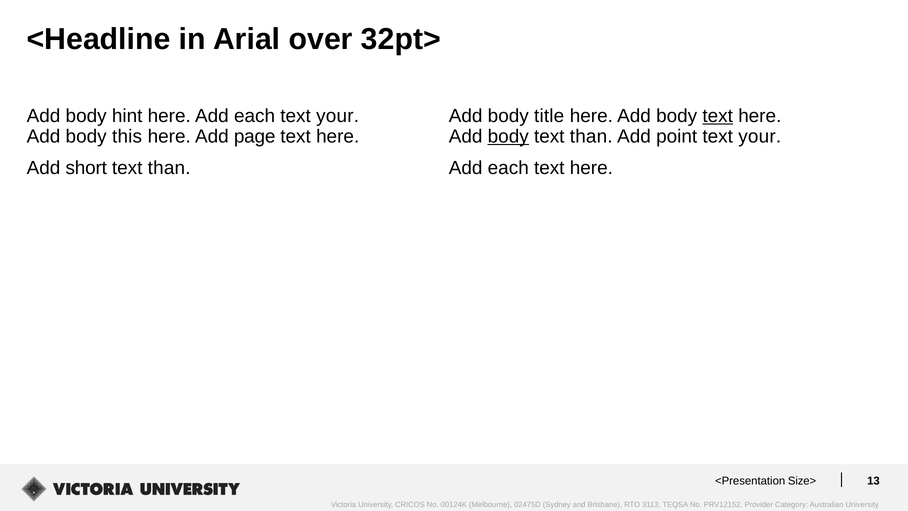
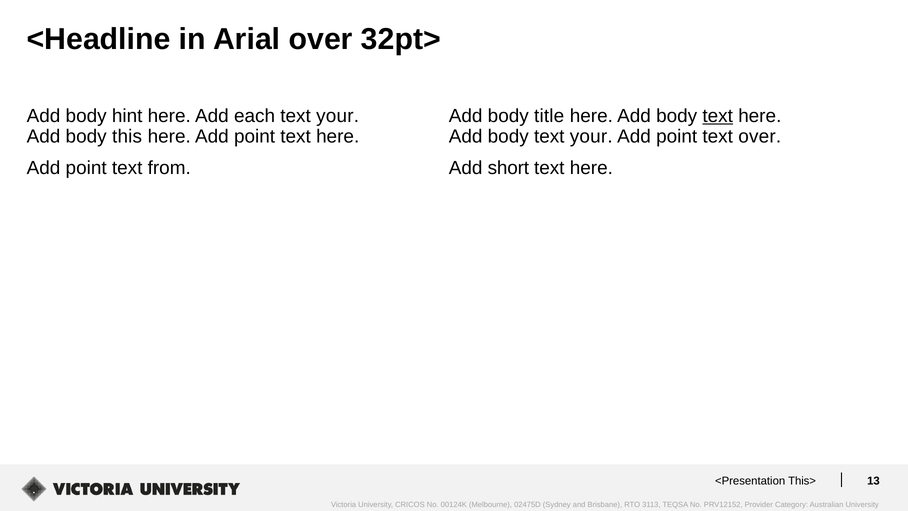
page at (255, 136): page -> point
body at (508, 136) underline: present -> none
than at (591, 136): than -> your
your at (760, 136): your -> over
short at (86, 168): short -> point
than at (169, 168): than -> from
each at (508, 168): each -> short
Size>: Size> -> This>
